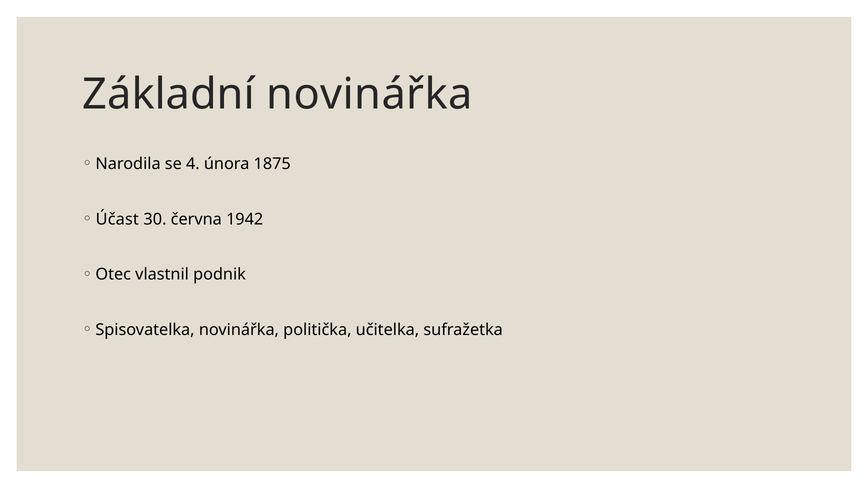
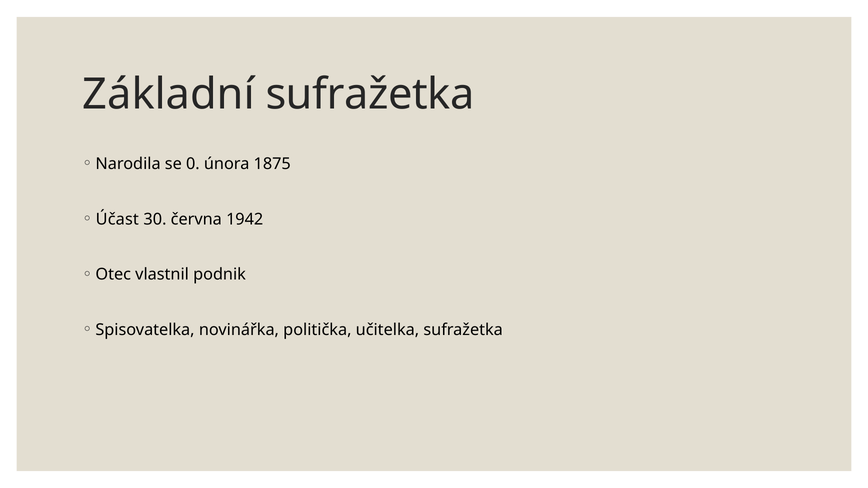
Základní novinářka: novinářka -> sufražetka
4: 4 -> 0
